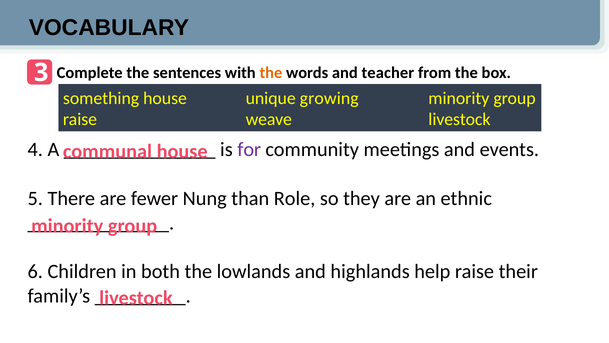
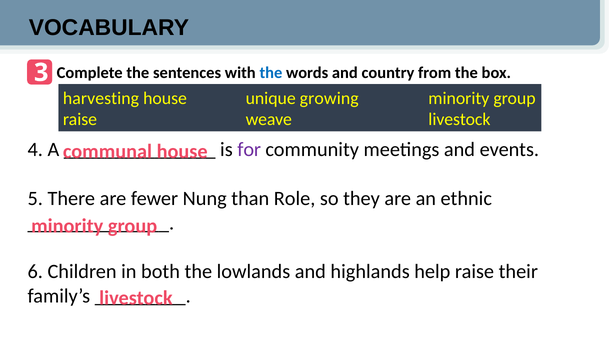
the at (271, 73) colour: orange -> blue
teacher: teacher -> country
something: something -> harvesting
